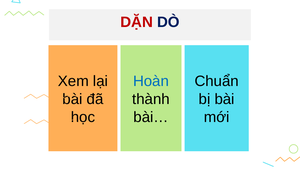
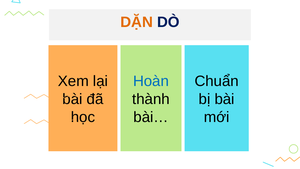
DẶN colour: red -> orange
